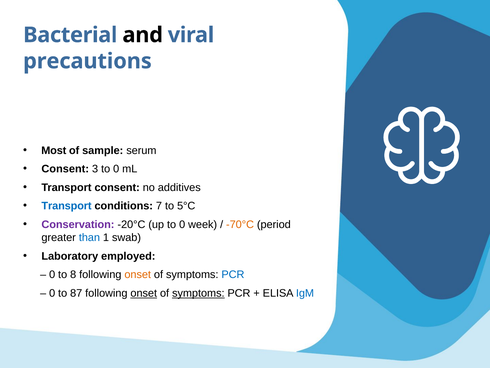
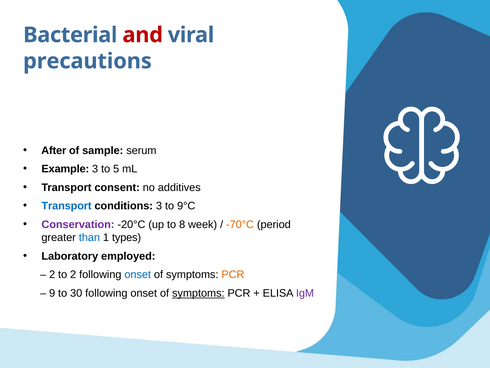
and colour: black -> red
Most: Most -> After
Consent at (65, 169): Consent -> Example
3 to 0: 0 -> 5
conditions 7: 7 -> 3
5°C: 5°C -> 9°C
up to 0: 0 -> 8
swab: swab -> types
0 at (52, 274): 0 -> 2
to 8: 8 -> 2
onset at (138, 274) colour: orange -> blue
PCR at (233, 274) colour: blue -> orange
0 at (52, 293): 0 -> 9
87: 87 -> 30
onset at (144, 293) underline: present -> none
IgM colour: blue -> purple
